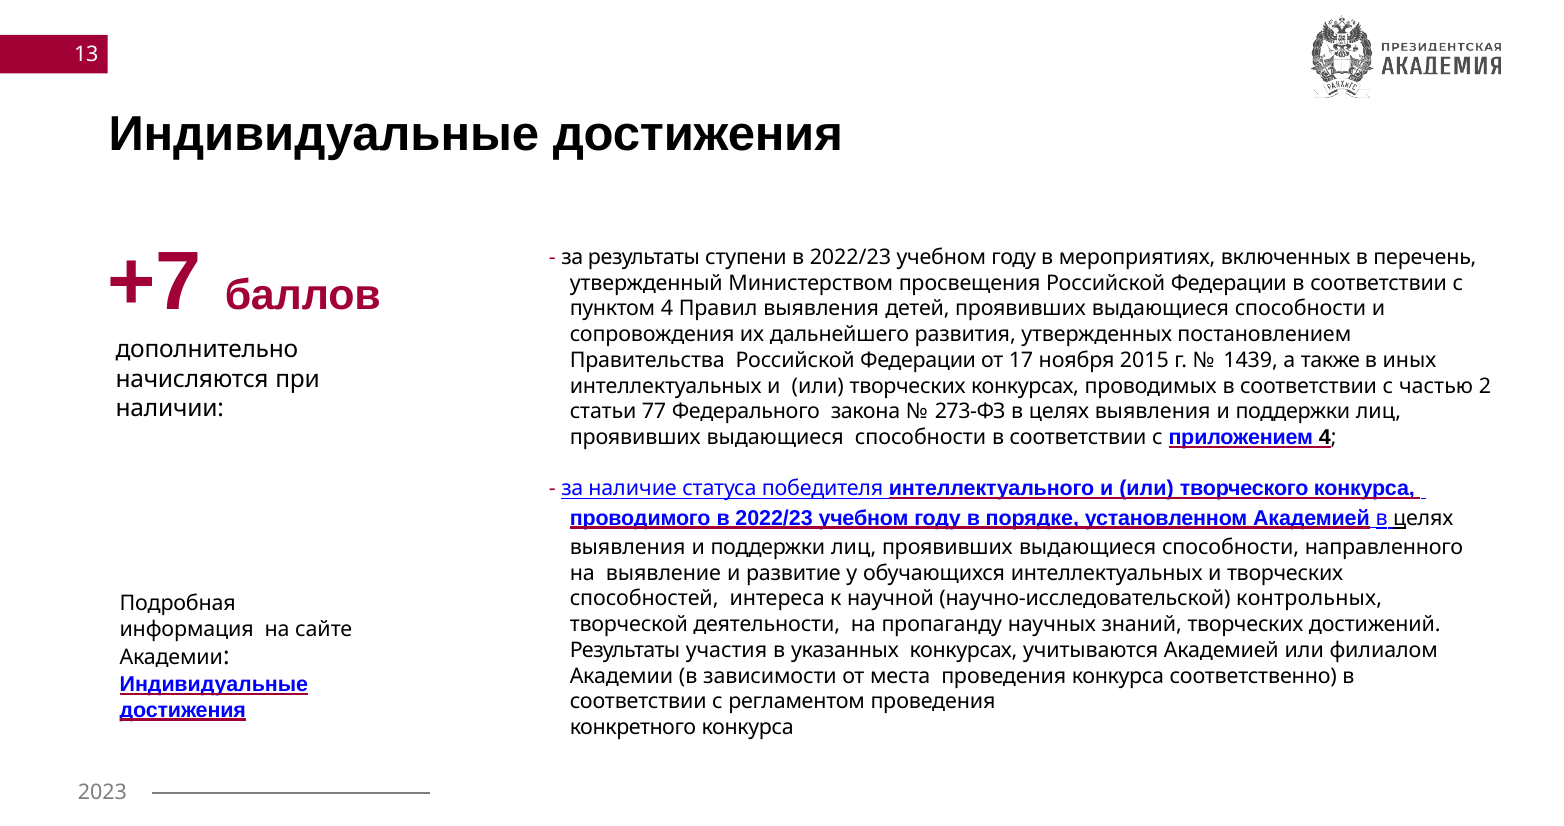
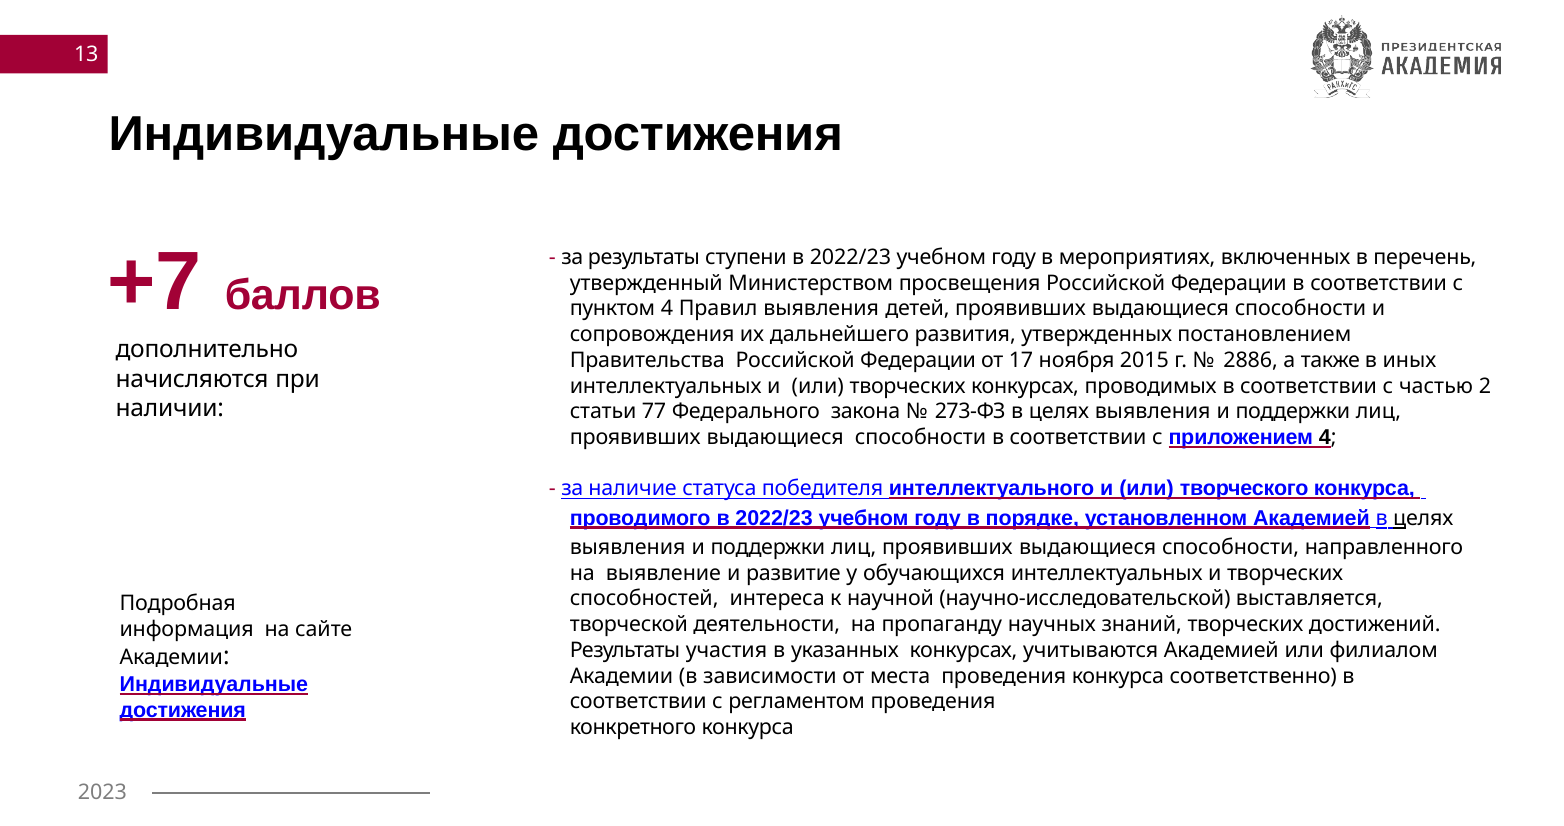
1439: 1439 -> 2886
контрольных: контрольных -> выставляется
